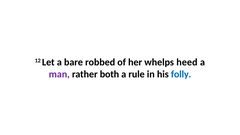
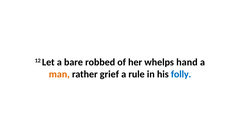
heed: heed -> hand
man colour: purple -> orange
both: both -> grief
